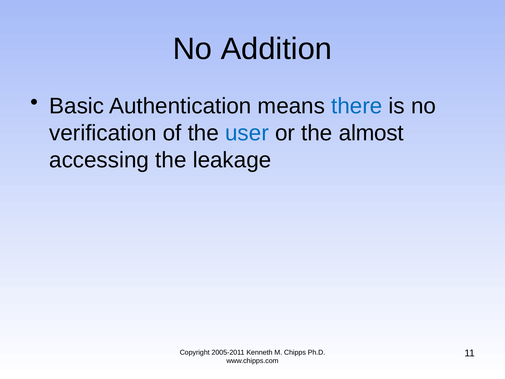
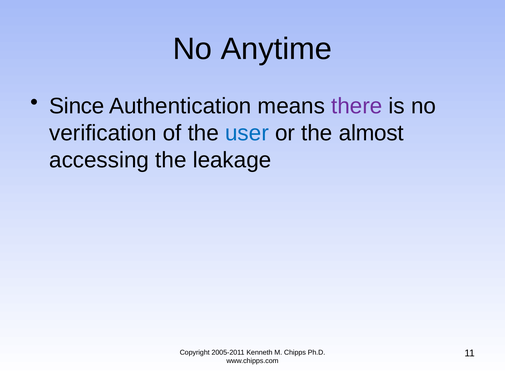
Addition: Addition -> Anytime
Basic: Basic -> Since
there colour: blue -> purple
